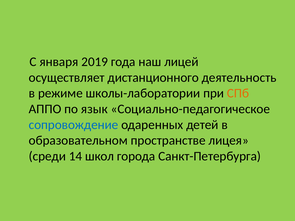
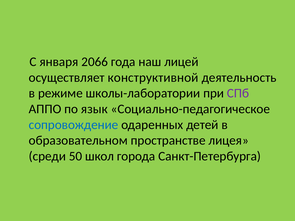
2019: 2019 -> 2066
дистанционного: дистанционного -> конструктивной
СПб colour: orange -> purple
14: 14 -> 50
